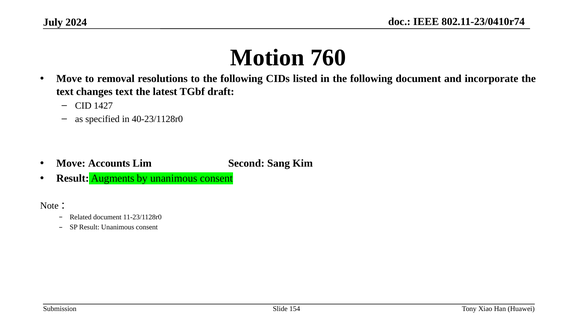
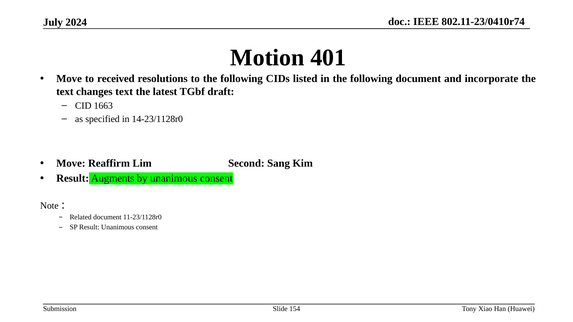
760: 760 -> 401
removal: removal -> received
1427: 1427 -> 1663
40-23/1128r0: 40-23/1128r0 -> 14-23/1128r0
Accounts: Accounts -> Reaffirm
